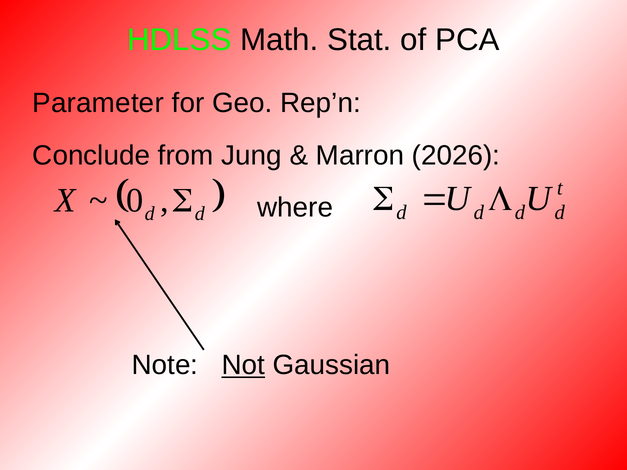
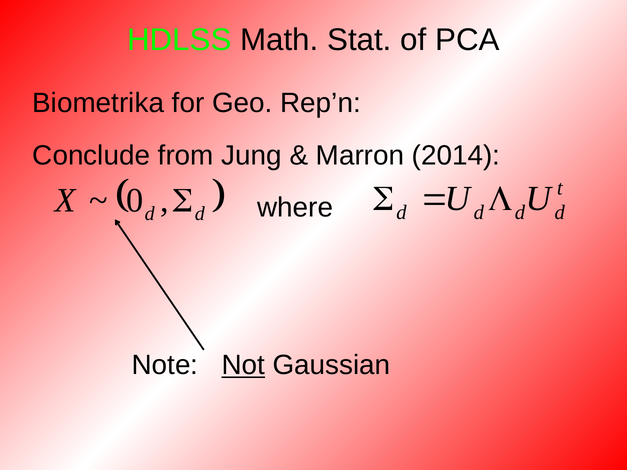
Parameter: Parameter -> Biometrika
2026: 2026 -> 2014
